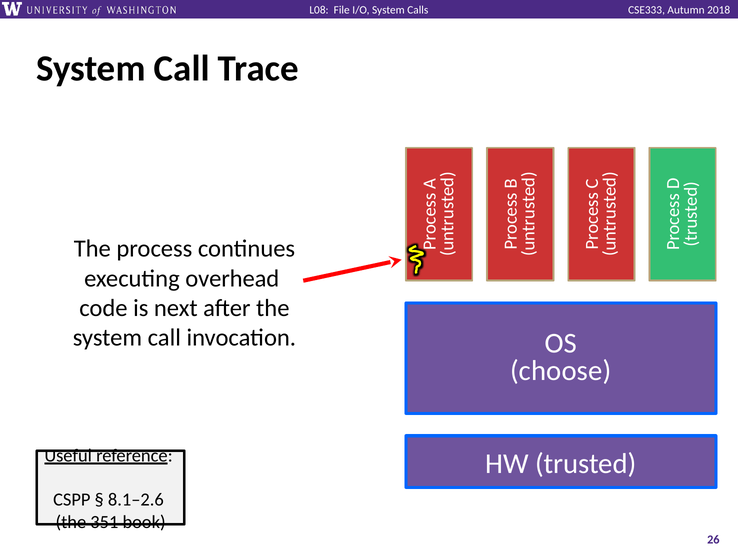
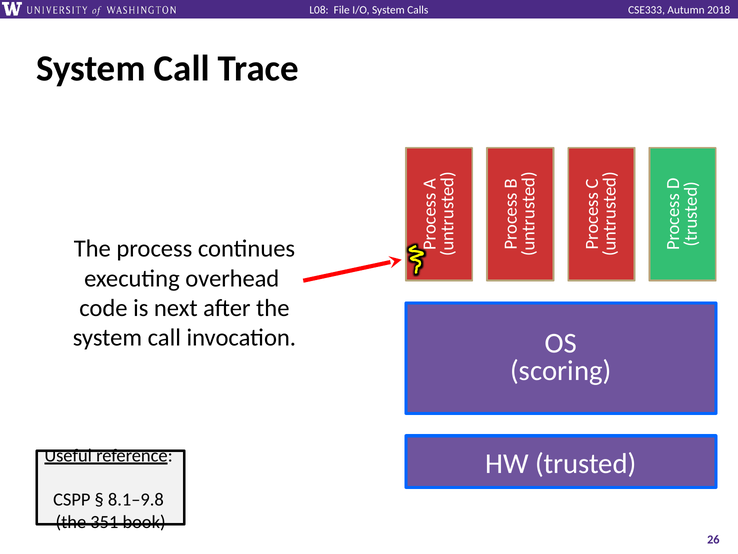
choose: choose -> scoring
8.1–2.6: 8.1–2.6 -> 8.1–9.8
